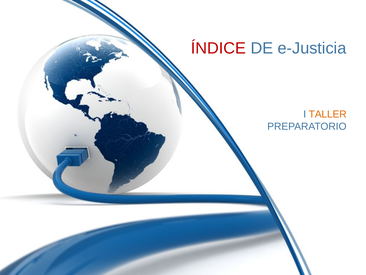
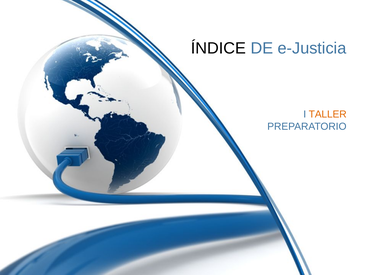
ÍNDICE colour: red -> black
